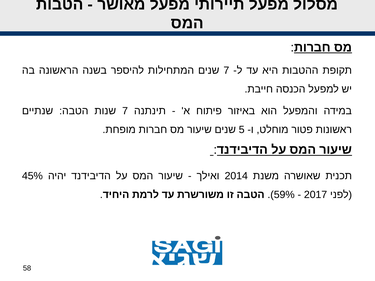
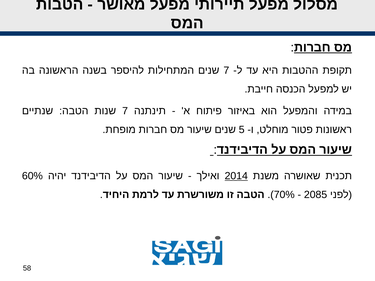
45%: 45% -> 60%
2014 underline: none -> present
59%: 59% -> 70%
2017: 2017 -> 2085
